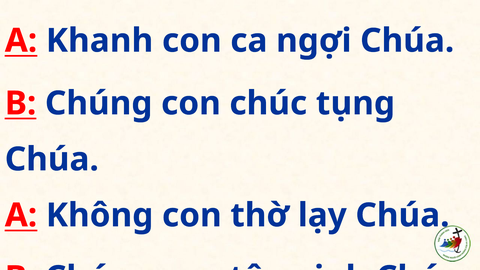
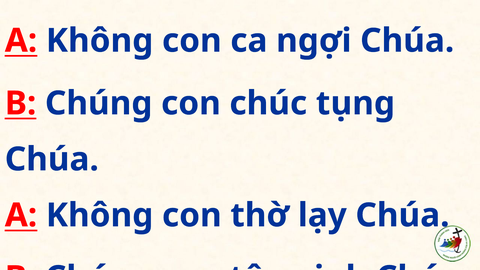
Khanh at (100, 41): Khanh -> Không
